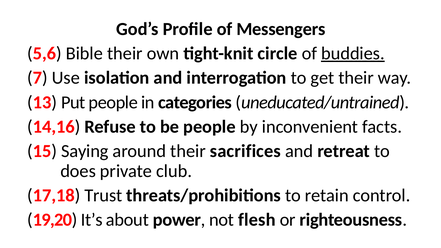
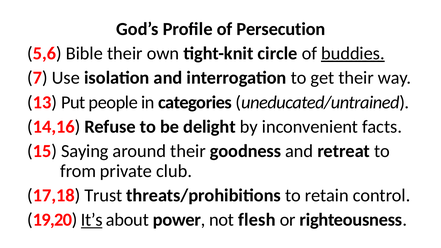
Messengers: Messengers -> Persecution
be people: people -> delight
sacrifices: sacrifices -> goodness
does: does -> from
It’s underline: none -> present
